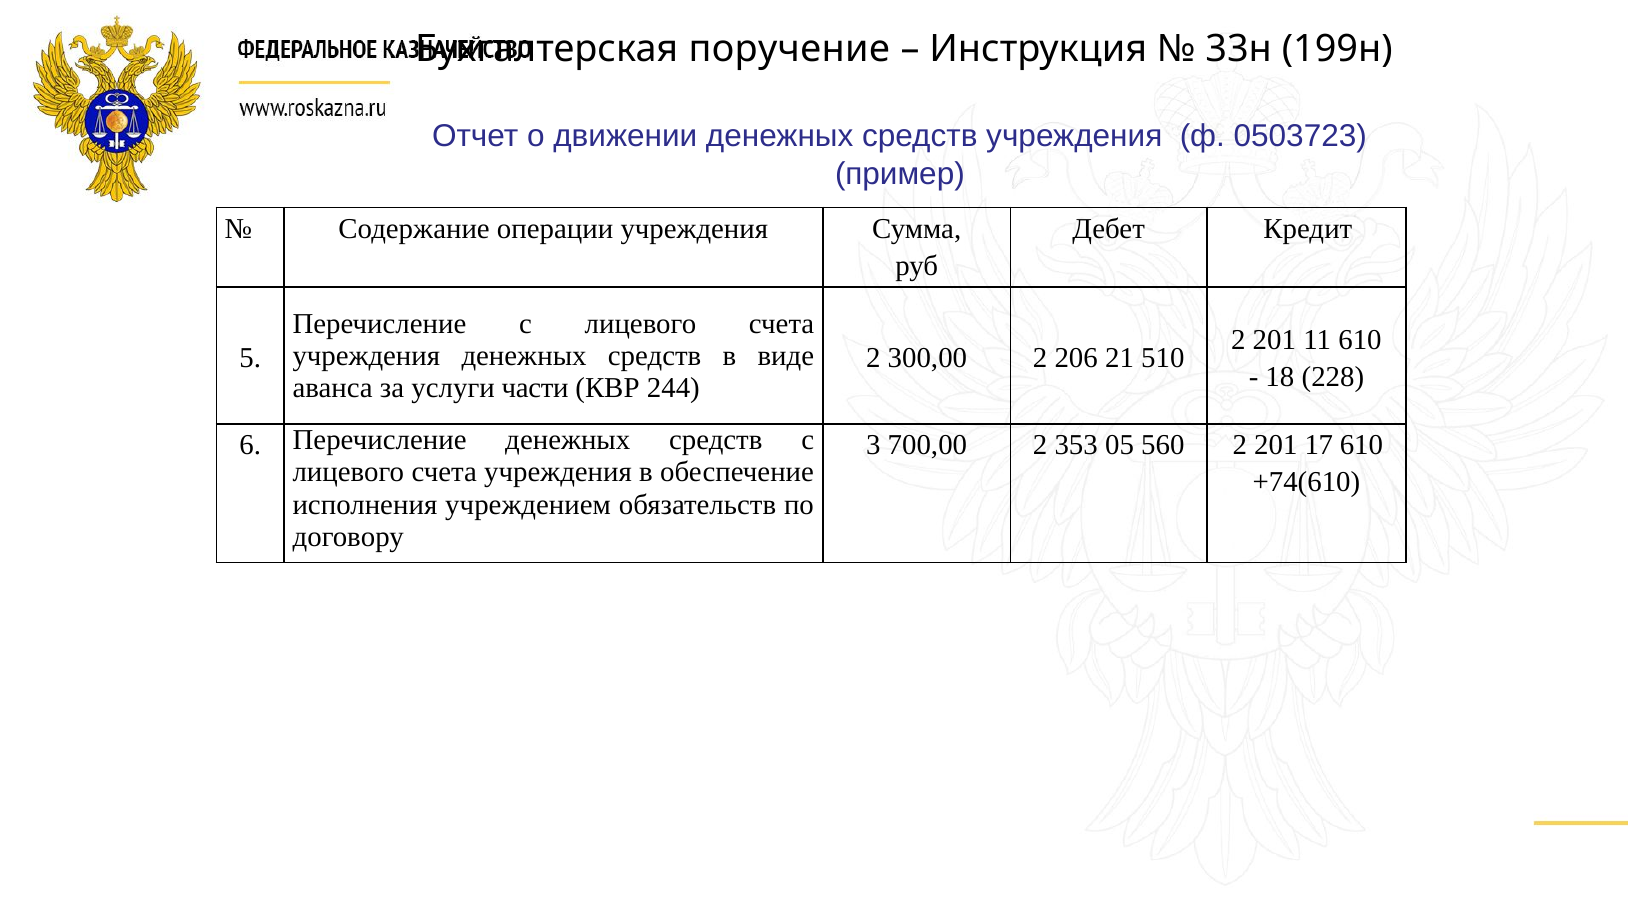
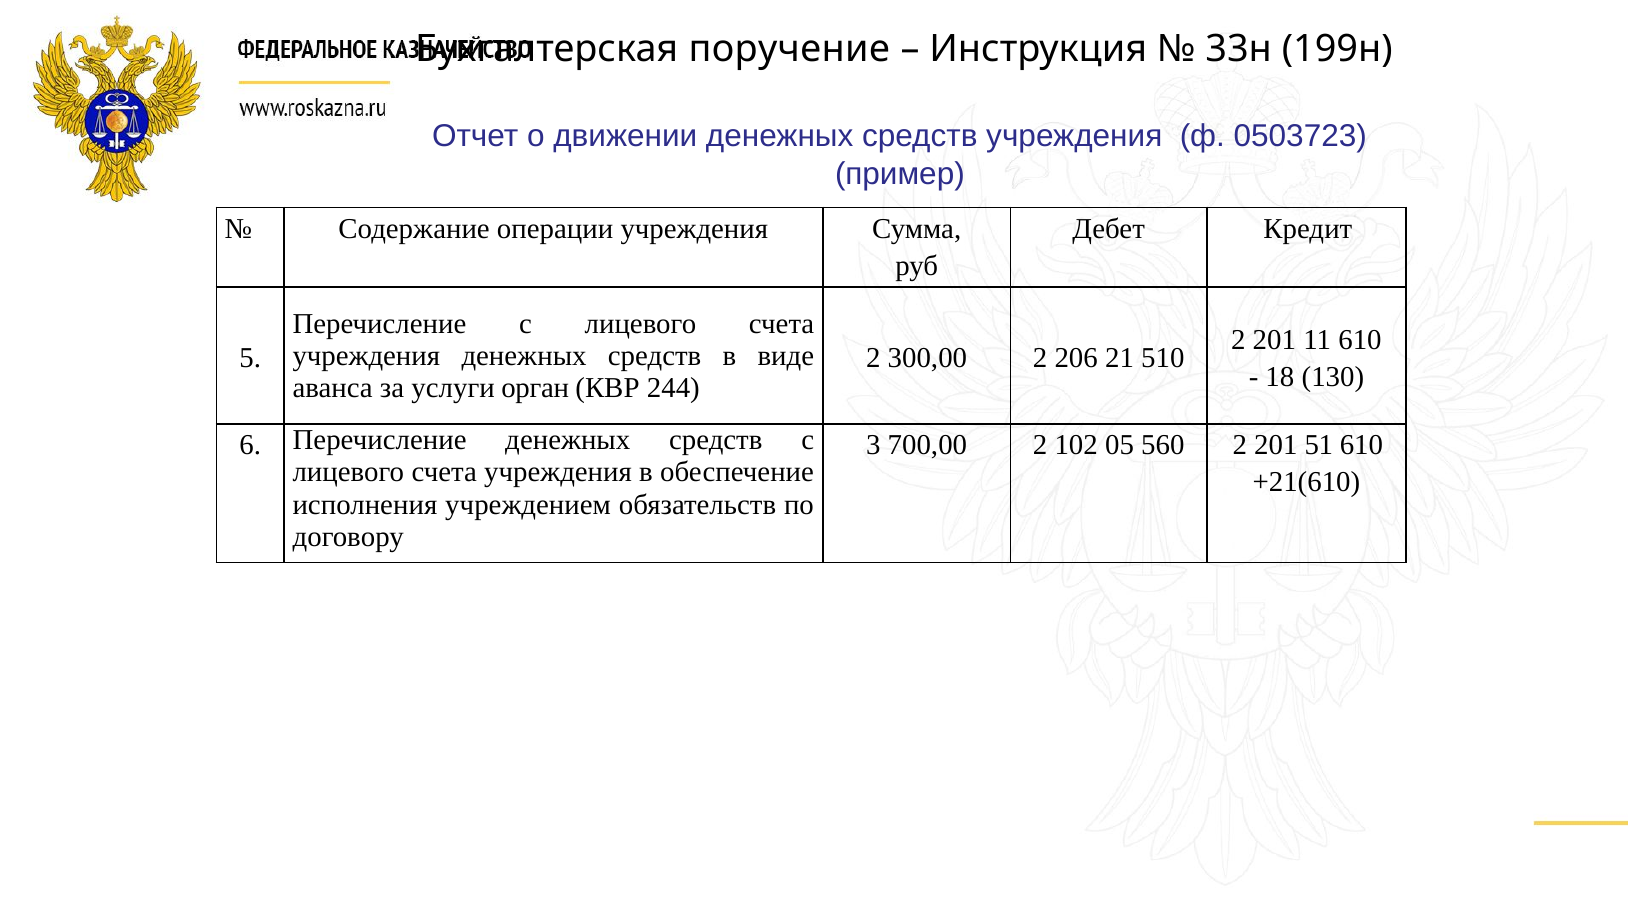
228: 228 -> 130
части: части -> орган
353: 353 -> 102
17: 17 -> 51
+74(610: +74(610 -> +21(610
